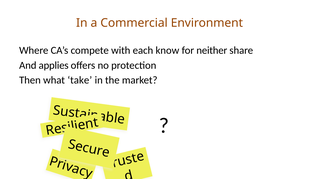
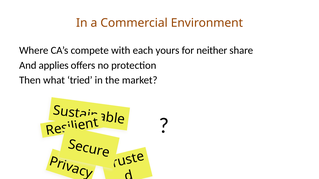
know: know -> yours
take: take -> tried
